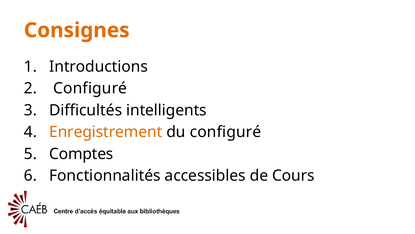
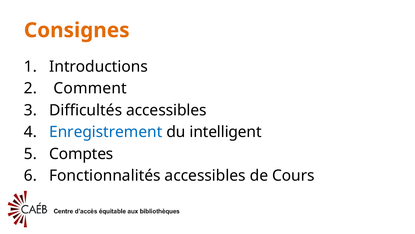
Configuré at (90, 88): Configuré -> Comment
Difficultés intelligents: intelligents -> accessibles
Enregistrement colour: orange -> blue
du configuré: configuré -> intelligent
